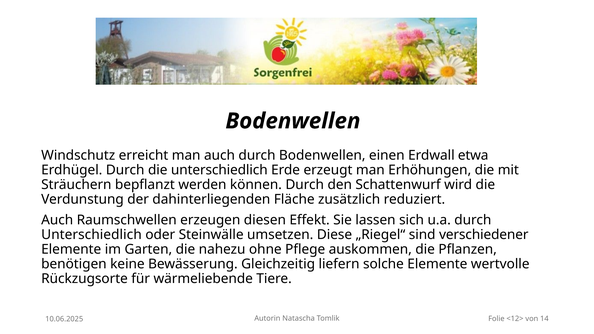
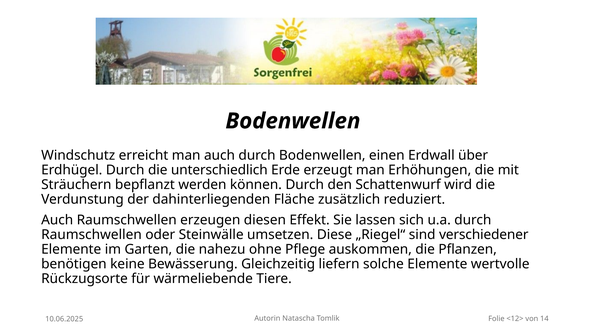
etwa: etwa -> über
Unterschiedlich at (91, 235): Unterschiedlich -> Raumschwellen
